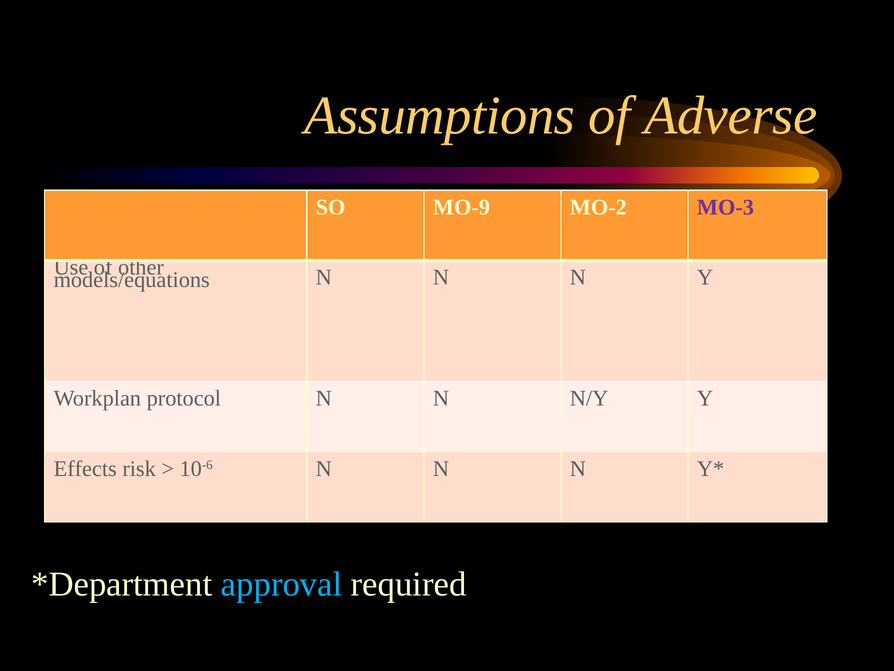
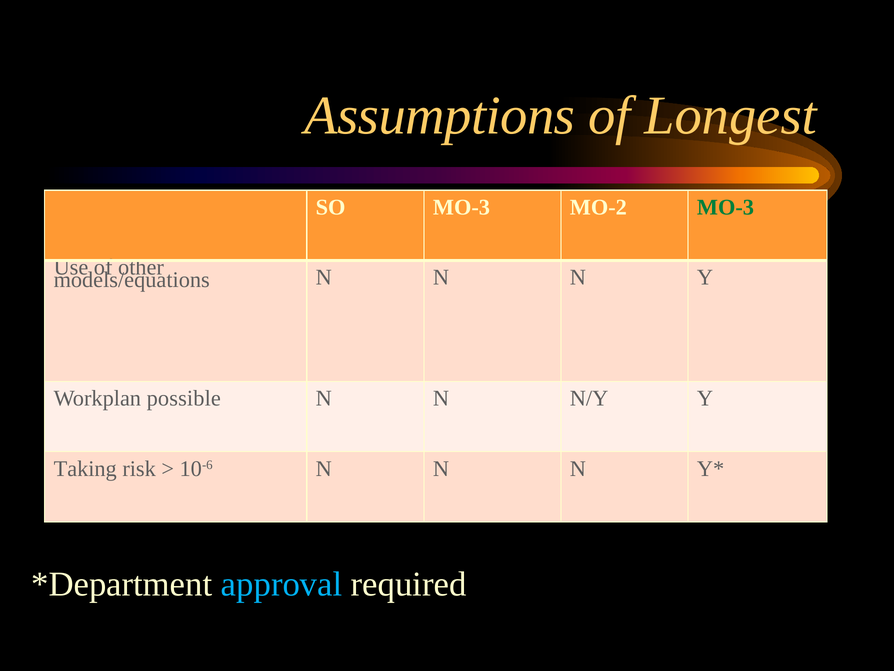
Adverse: Adverse -> Longest
SO MO-9: MO-9 -> MO-3
MO-3 at (725, 207) colour: purple -> green
protocol: protocol -> possible
Effects: Effects -> Taking
